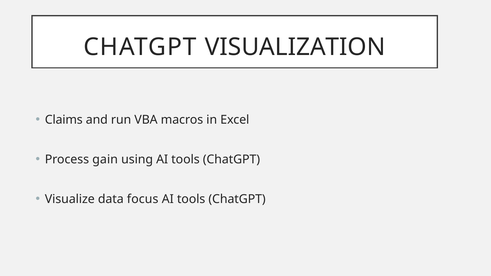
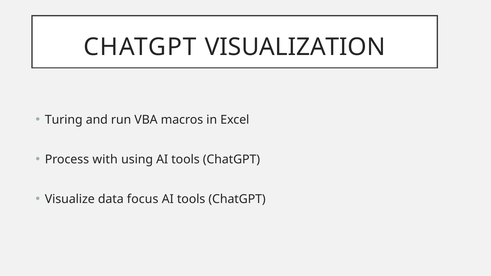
Claims: Claims -> Turing
gain: gain -> with
